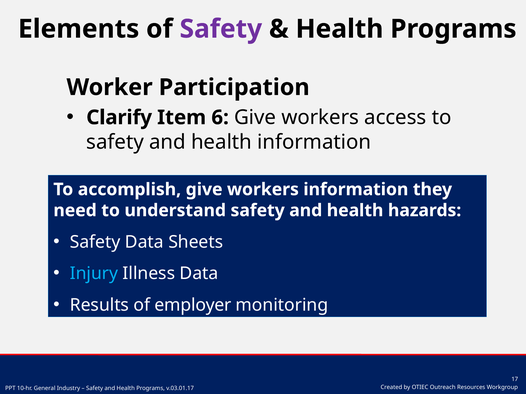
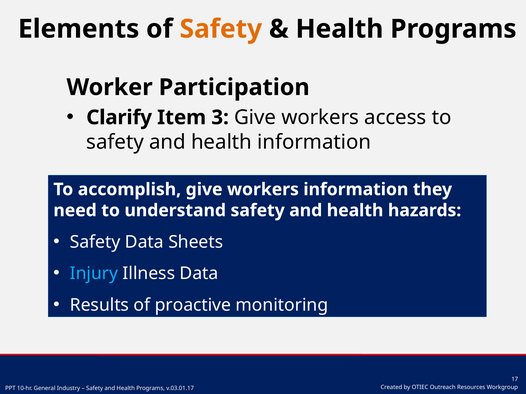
Safety at (221, 29) colour: purple -> orange
6: 6 -> 3
employer: employer -> proactive
